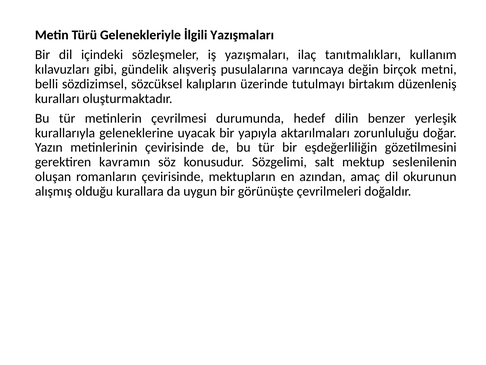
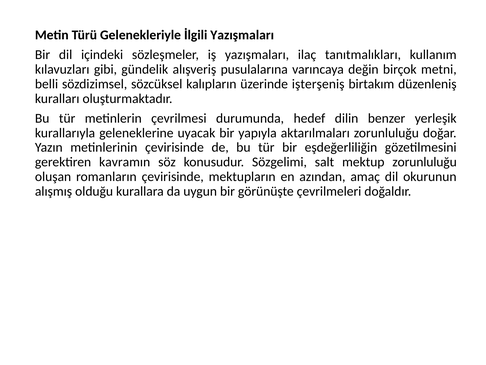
tutulmayı: tutulmayı -> işterşeniş
mektup seslenilenin: seslenilenin -> zorunluluğu
